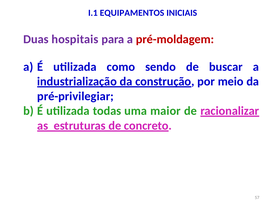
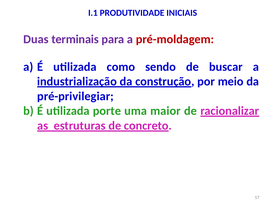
EQUIPAMENTOS: EQUIPAMENTOS -> PRODUTIVIDADE
hospitais: hospitais -> terminais
todas: todas -> porte
